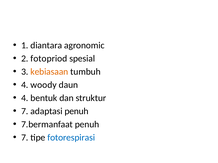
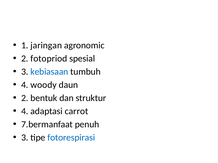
diantara: diantara -> jaringan
kebiasaan colour: orange -> blue
4 at (25, 98): 4 -> 2
7 at (25, 112): 7 -> 4
adaptasi penuh: penuh -> carrot
7 at (25, 138): 7 -> 3
